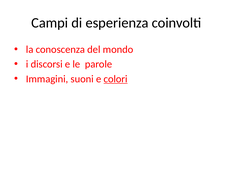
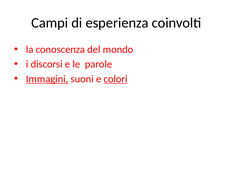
Immagini underline: none -> present
